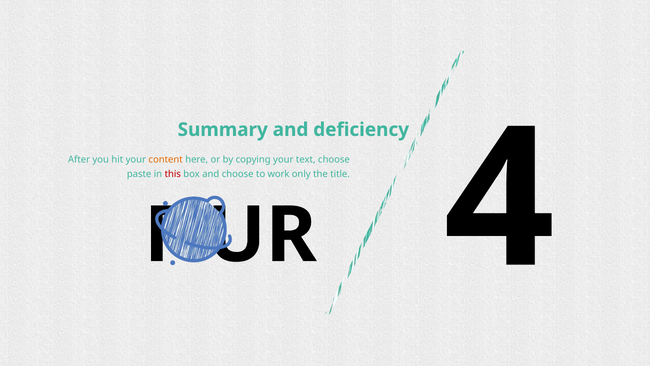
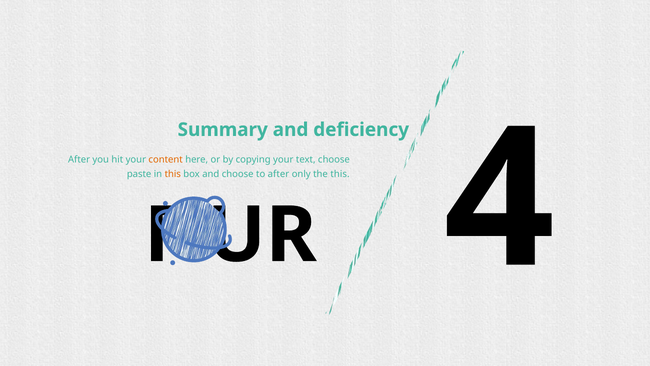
this at (173, 174) colour: red -> orange
to work: work -> after
the title: title -> this
